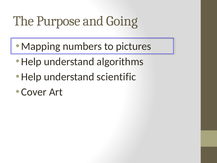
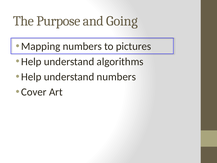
understand scientific: scientific -> numbers
